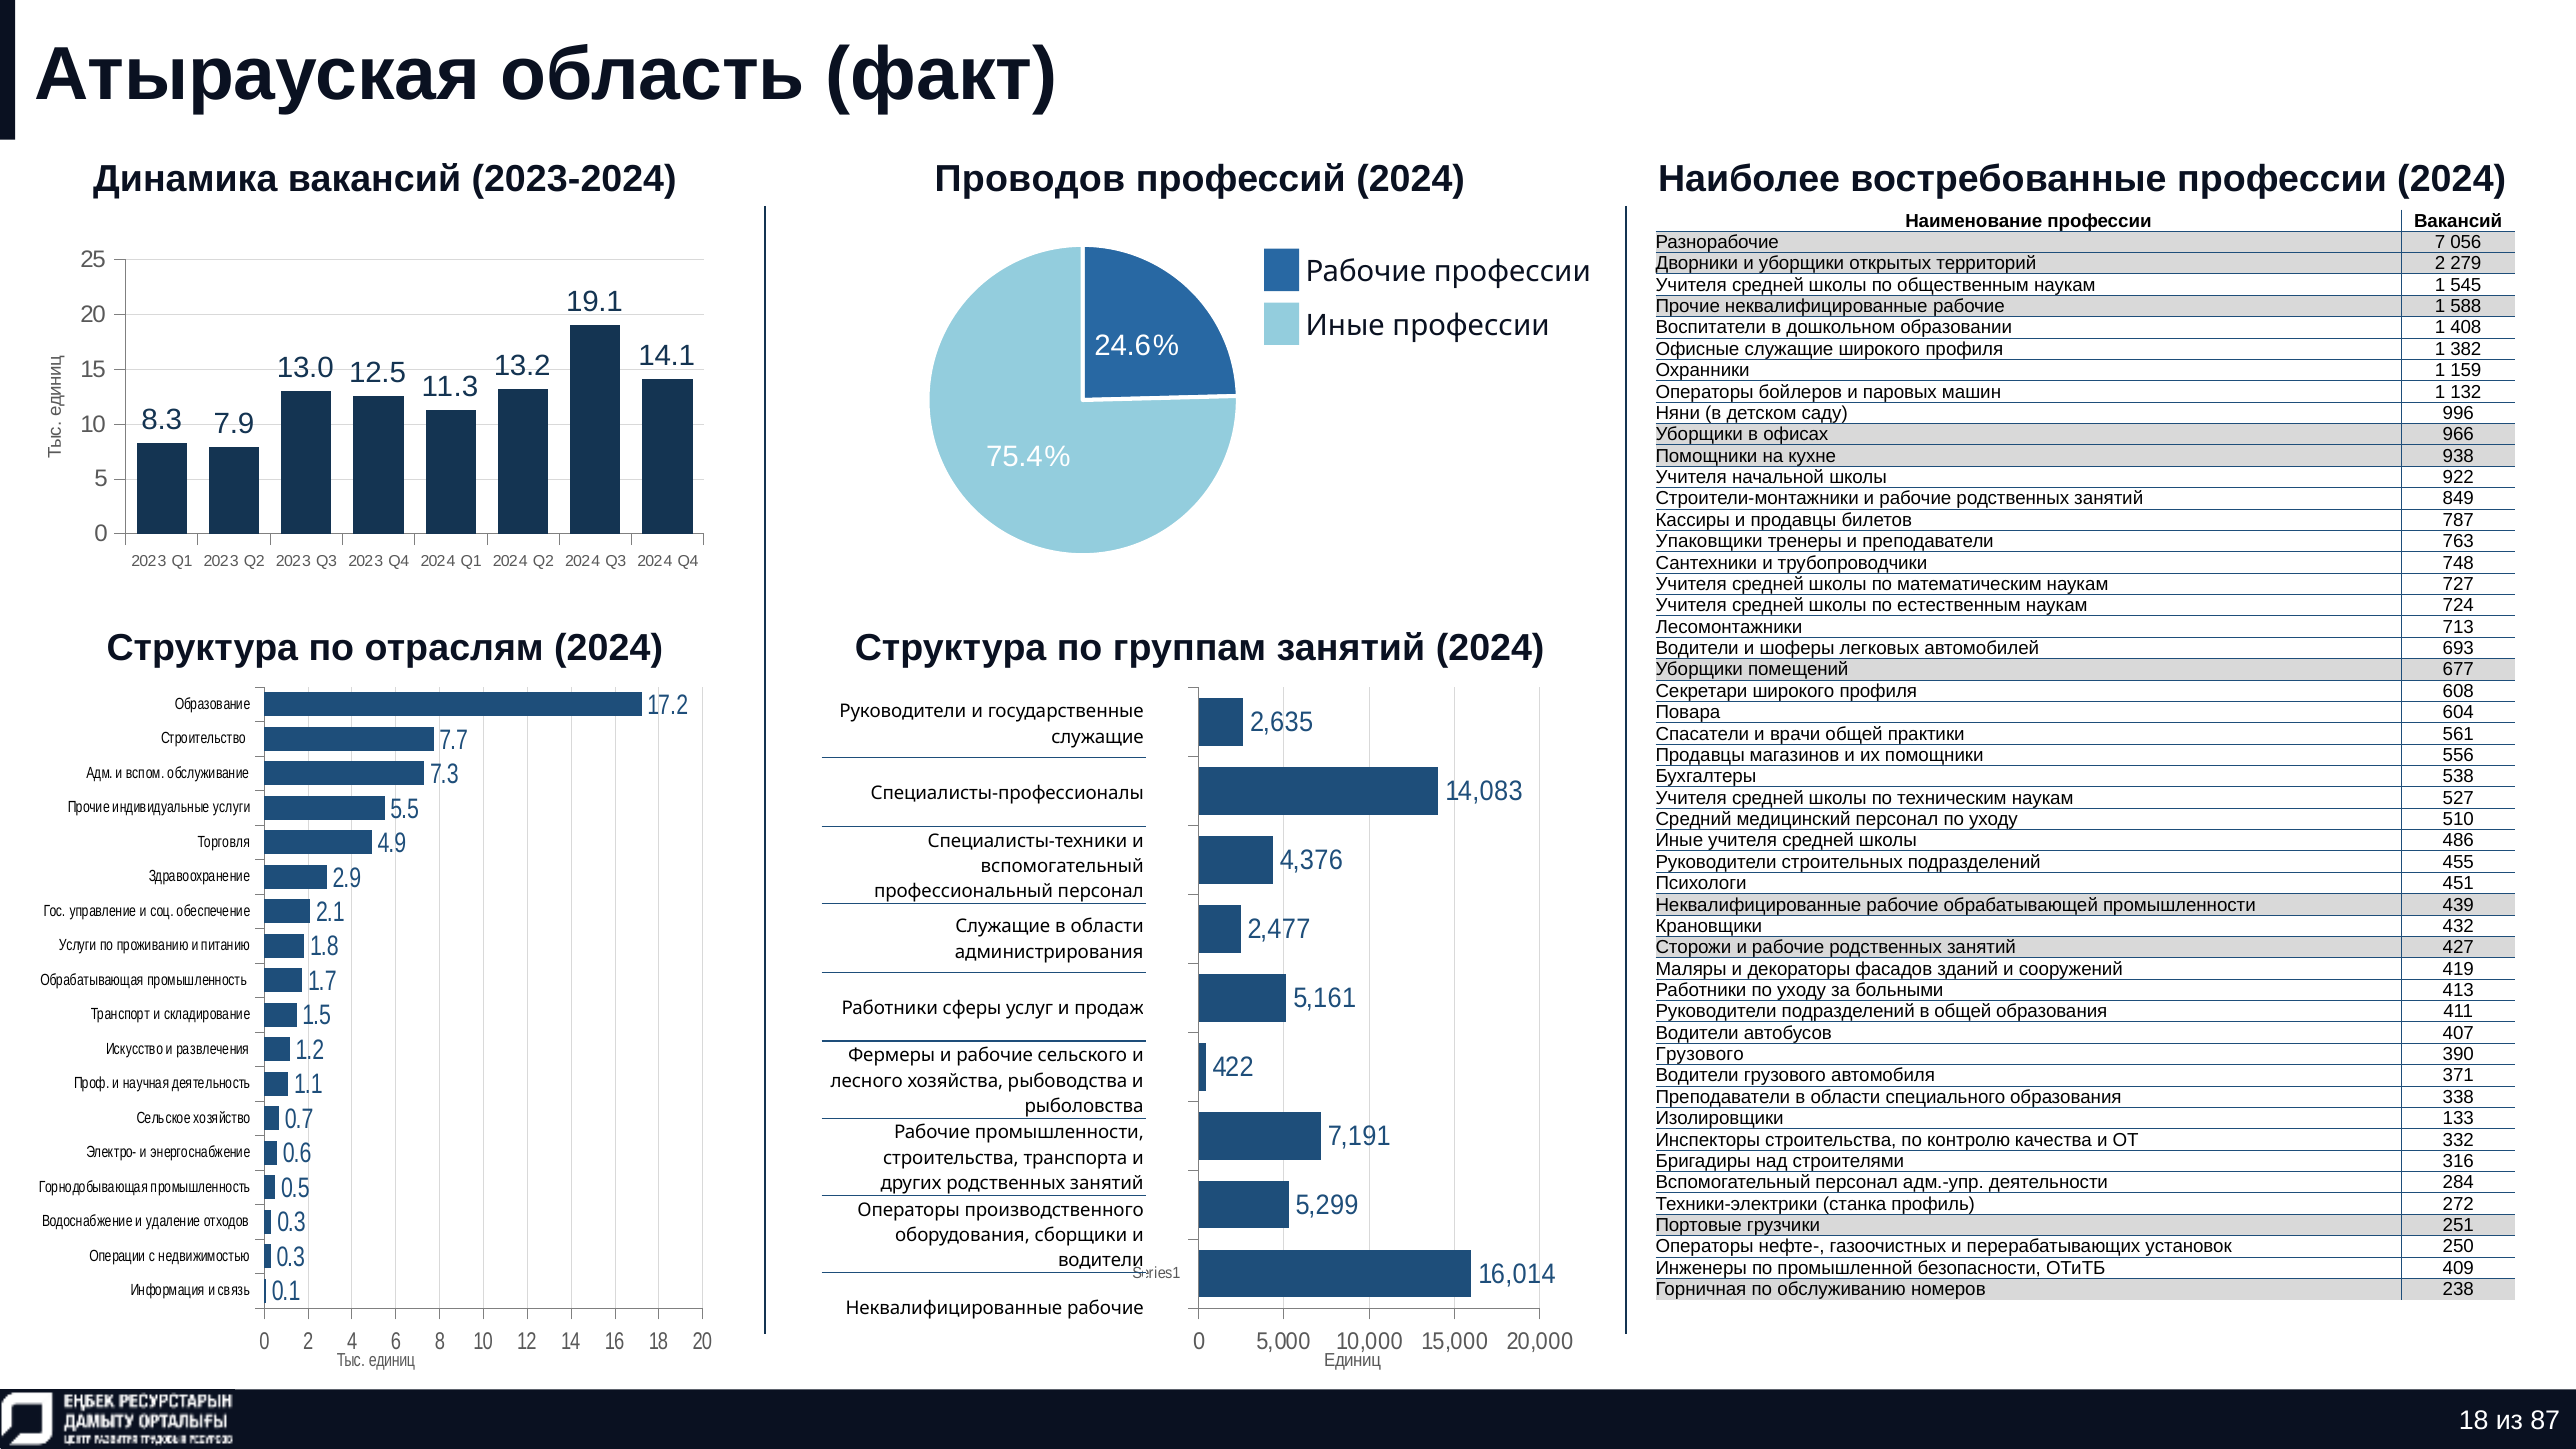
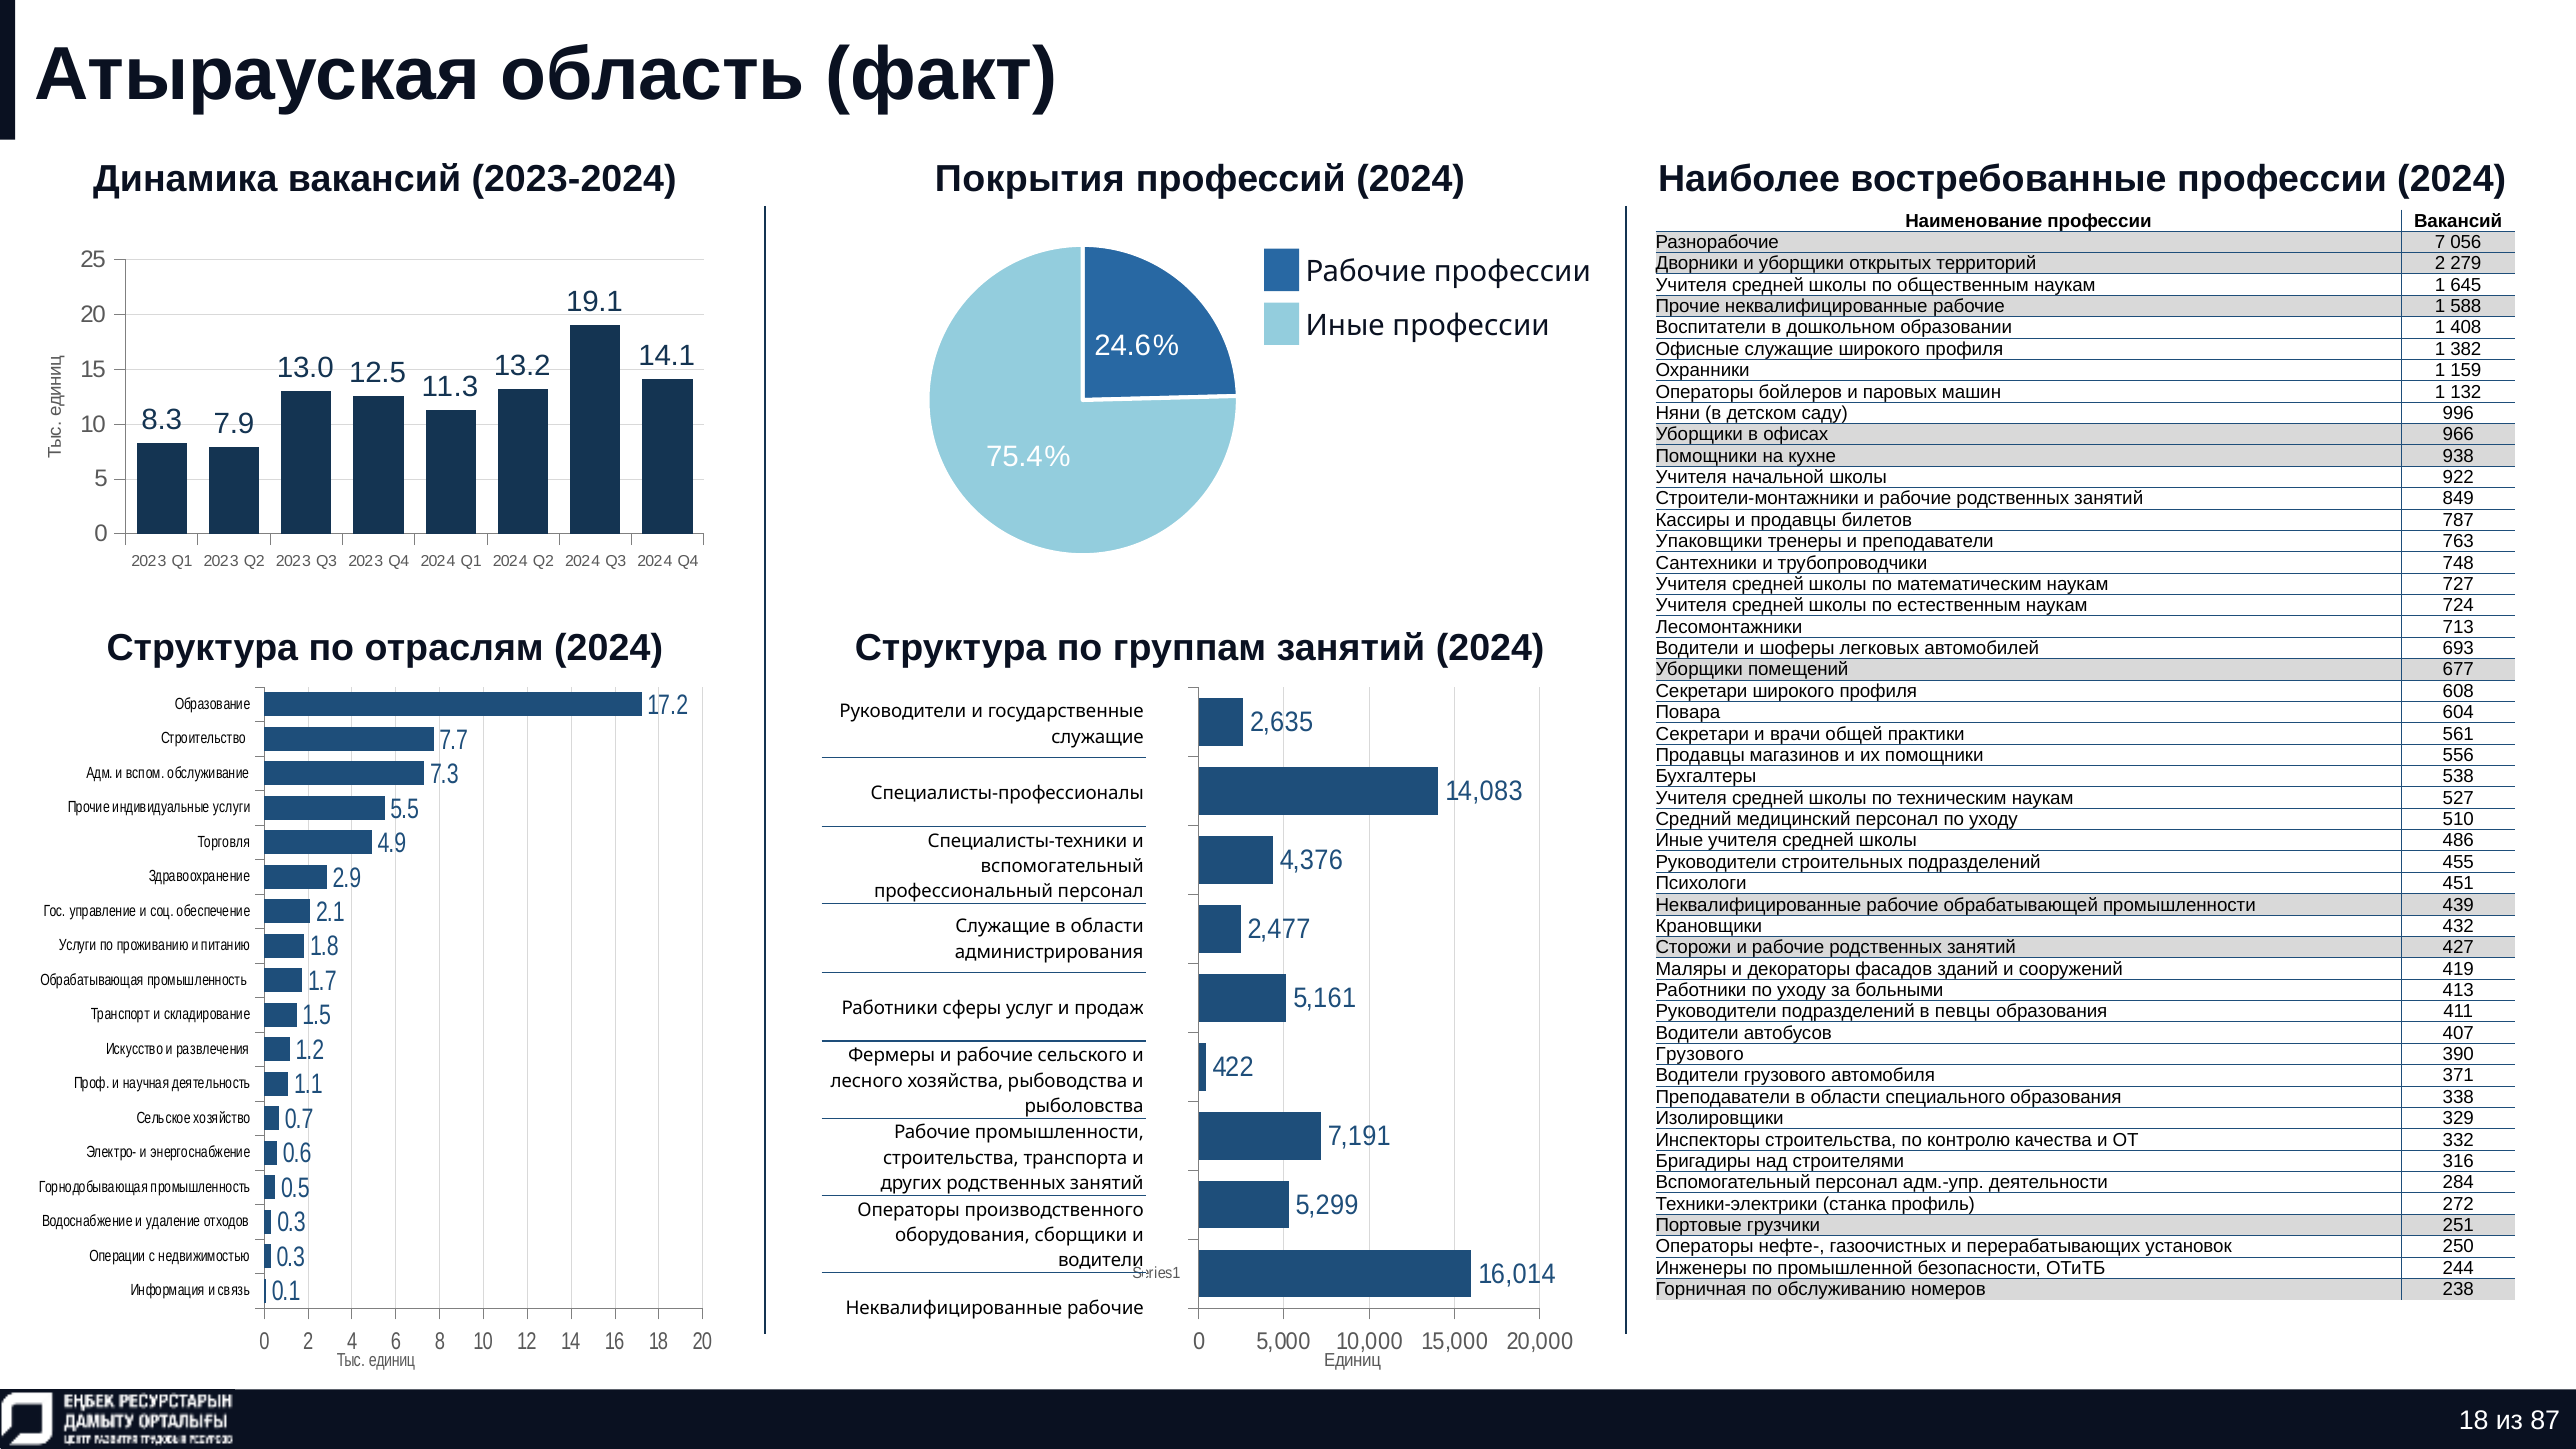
Проводов: Проводов -> Покрытия
545: 545 -> 645
Спасатели at (1702, 734): Спасатели -> Секретари
в общей: общей -> певцы
133: 133 -> 329
409: 409 -> 244
